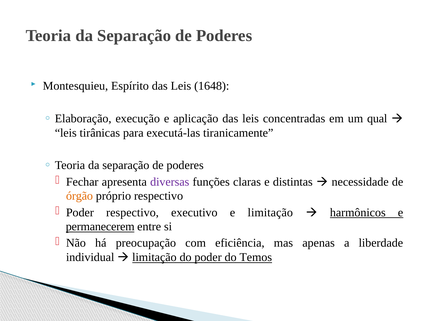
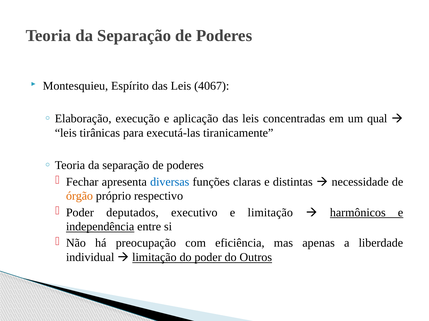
1648: 1648 -> 4067
diversas colour: purple -> blue
Poder respectivo: respectivo -> deputados
permanecerem: permanecerem -> independência
Temos: Temos -> Outros
